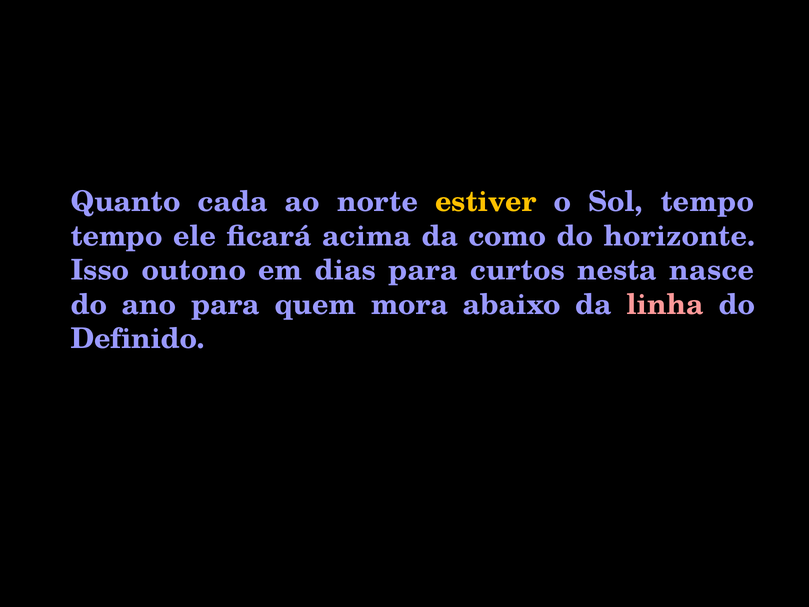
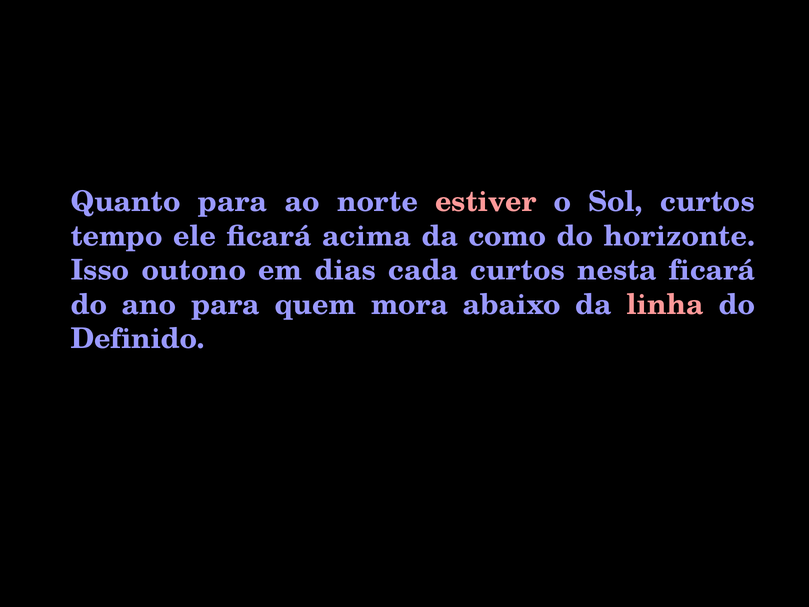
Quanto cada: cada -> para
estiver colour: yellow -> pink
Sol tempo: tempo -> curtos
dias para: para -> cada
nesta nasce: nasce -> ficará
